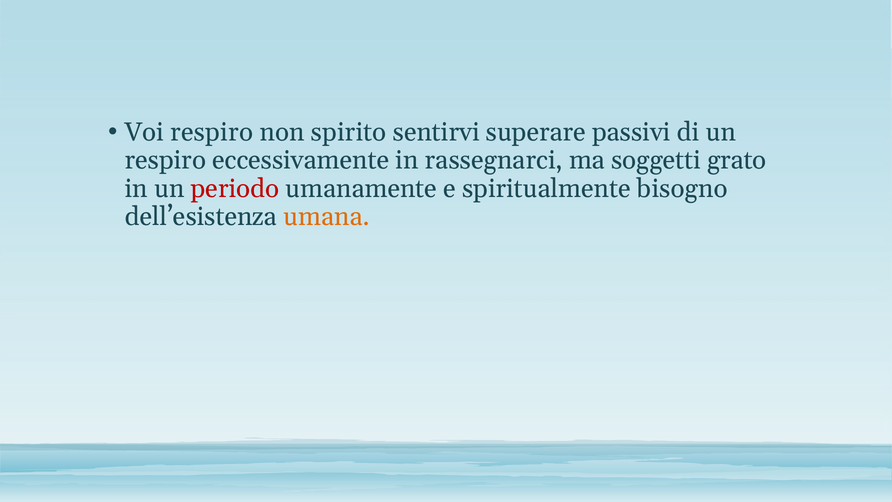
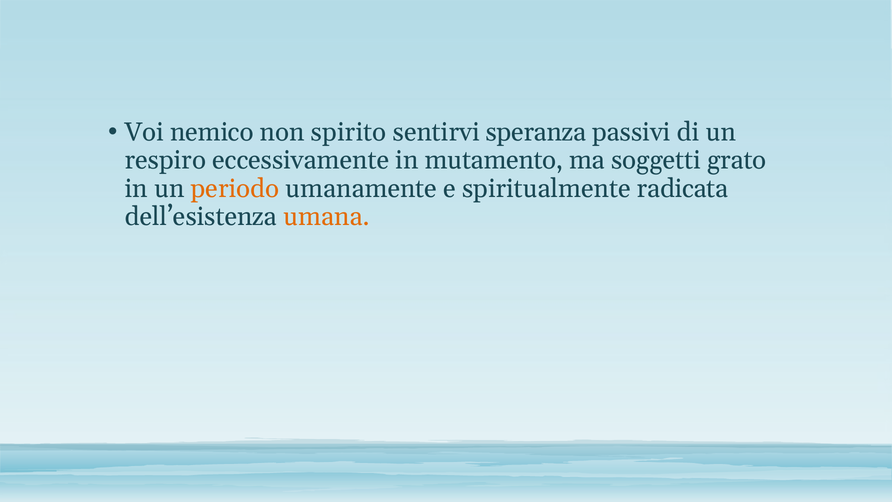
Voi respiro: respiro -> nemico
superare: superare -> speranza
rassegnarci: rassegnarci -> mutamento
periodo colour: red -> orange
bisogno: bisogno -> radicata
